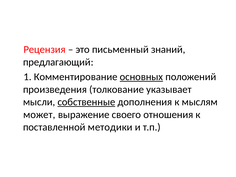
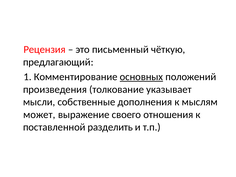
знаний: знаний -> чёткую
собственные underline: present -> none
методики: методики -> разделить
